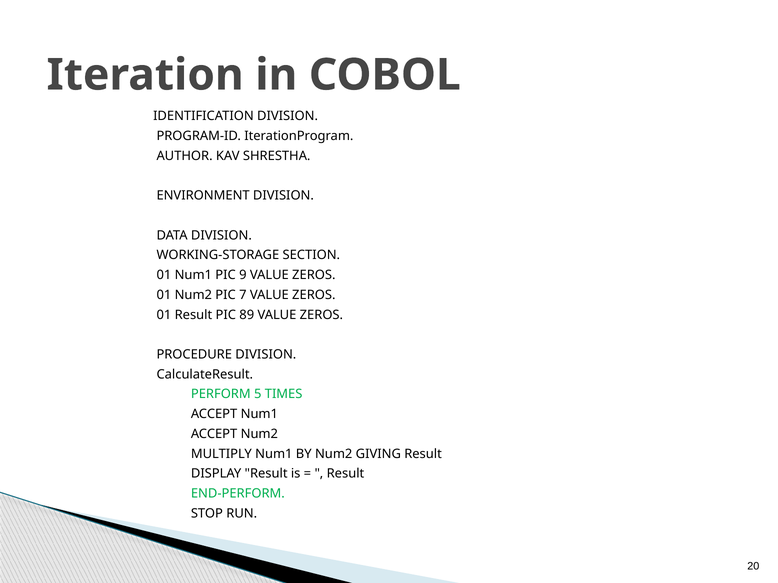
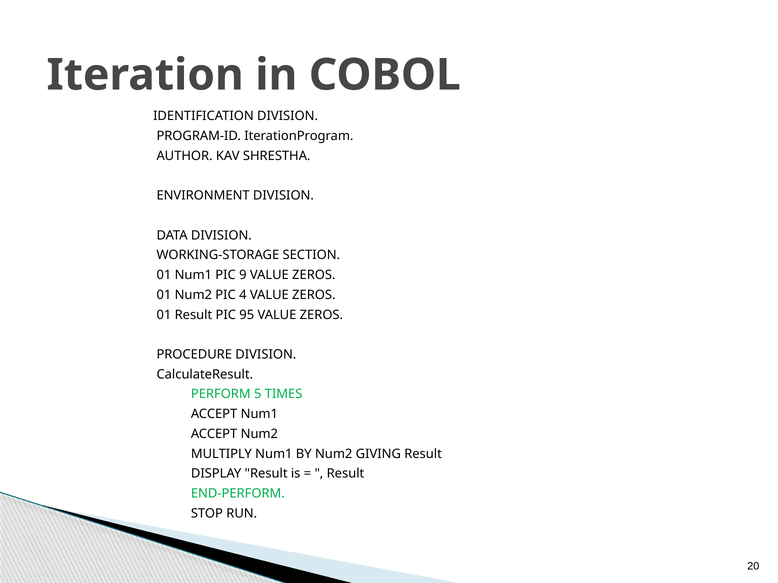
7: 7 -> 4
89: 89 -> 95
